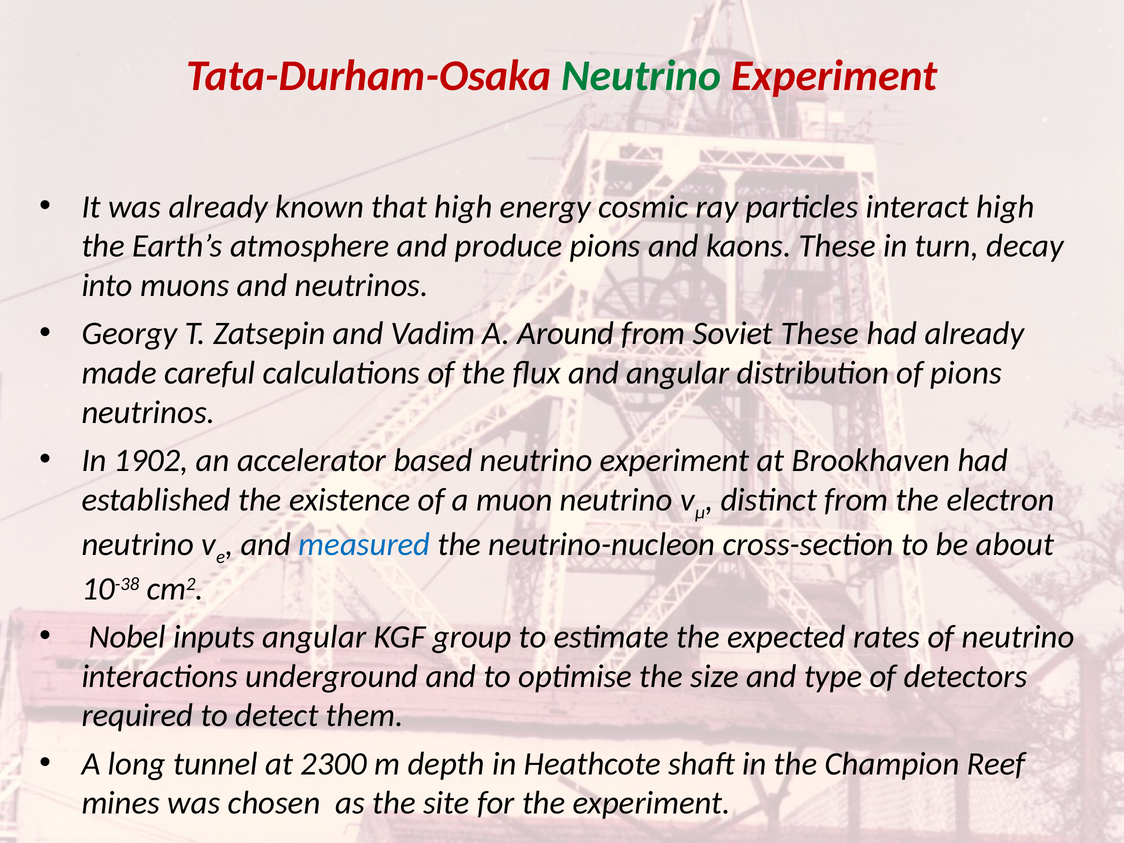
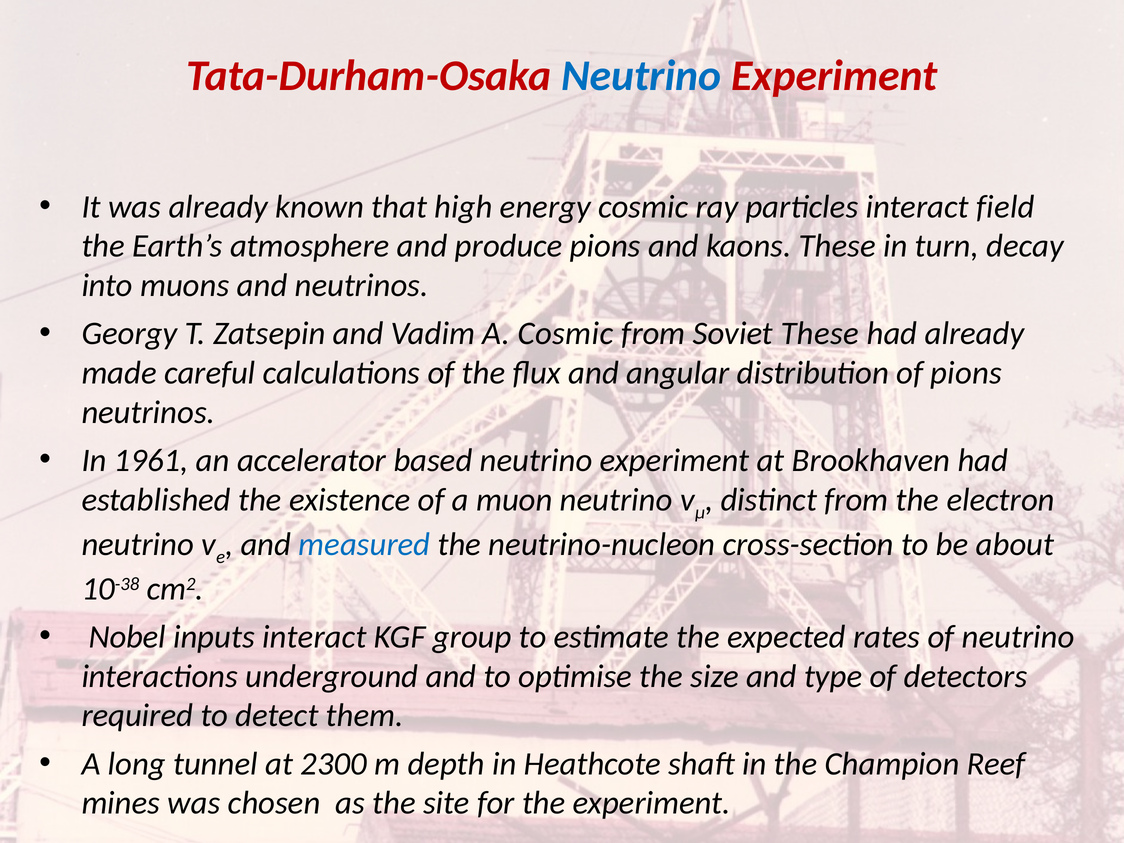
Neutrino at (641, 76) colour: green -> blue
interact high: high -> field
A Around: Around -> Cosmic
1902: 1902 -> 1961
inputs angular: angular -> interact
